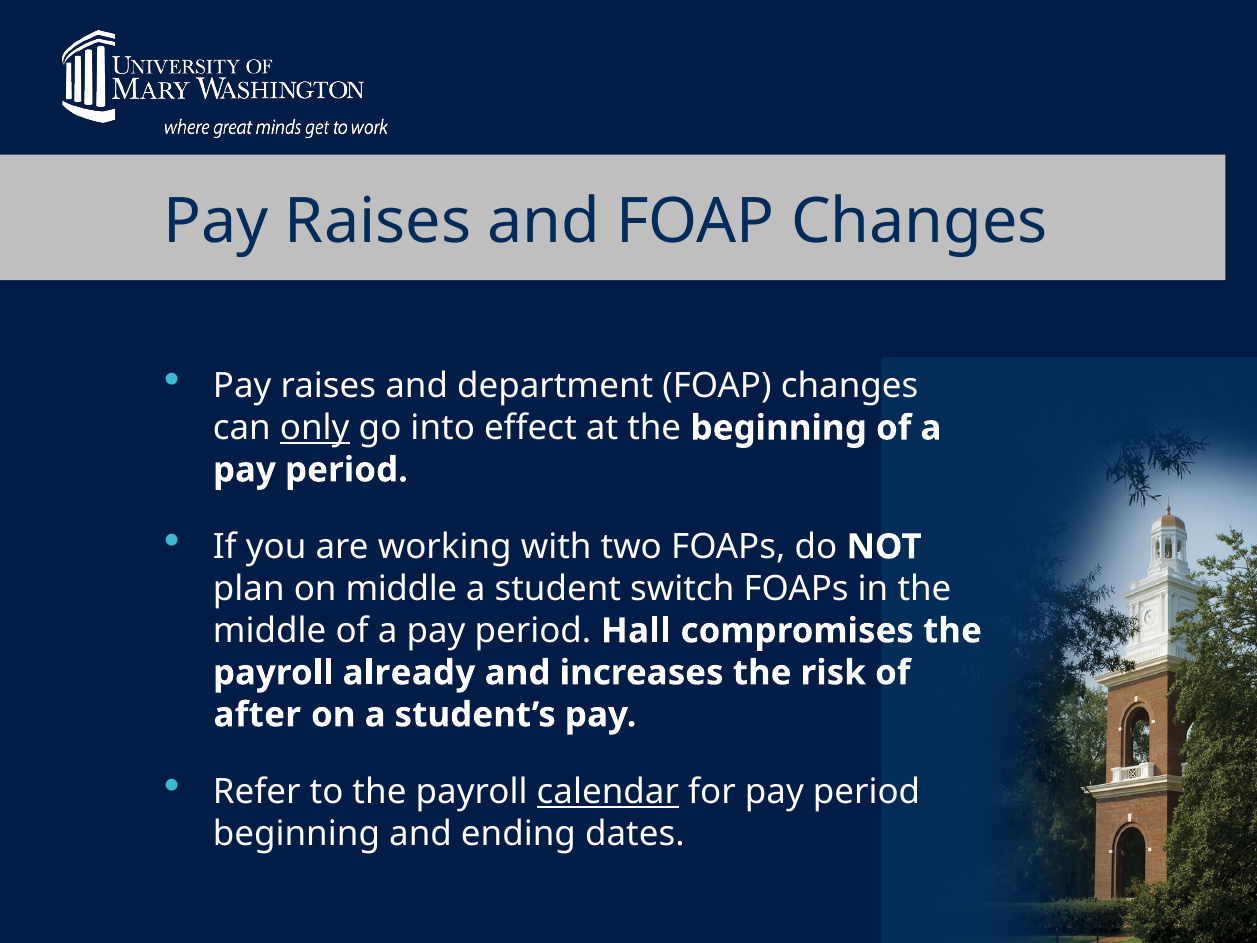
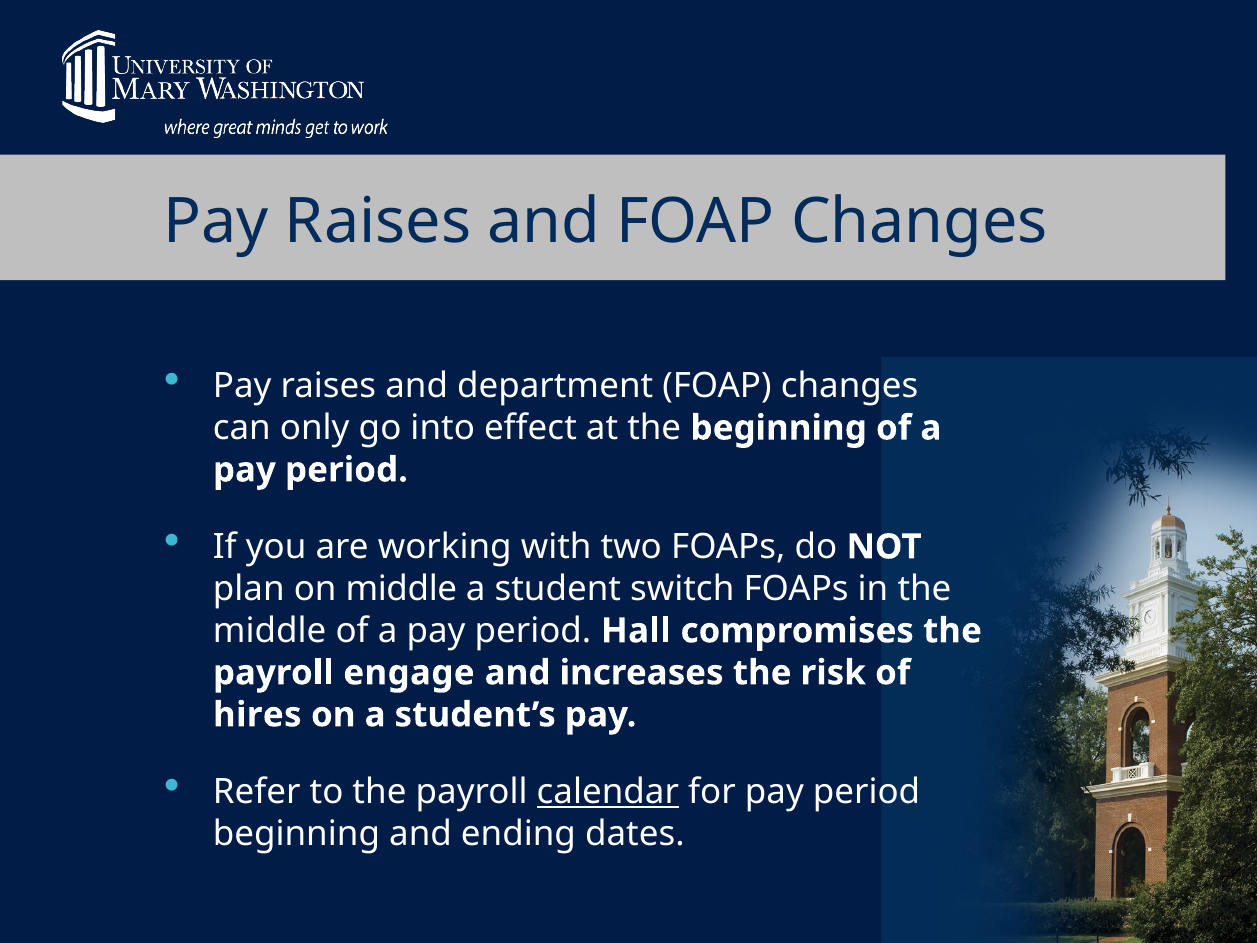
only underline: present -> none
already: already -> engage
after: after -> hires
